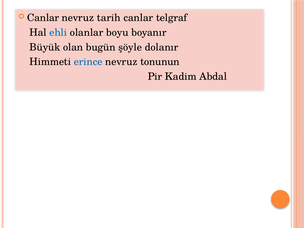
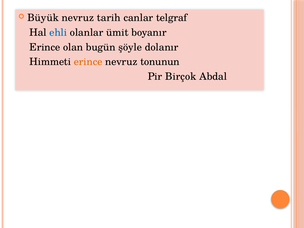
Canlar at (43, 18): Canlar -> Büyük
boyu: boyu -> ümit
Büyük at (45, 47): Büyük -> Erince
erince at (88, 62) colour: blue -> orange
Kadim: Kadim -> Birçok
